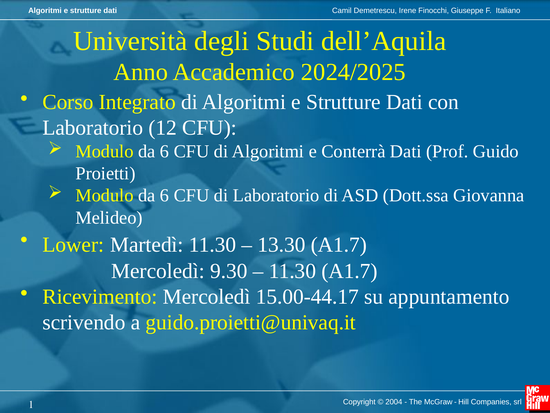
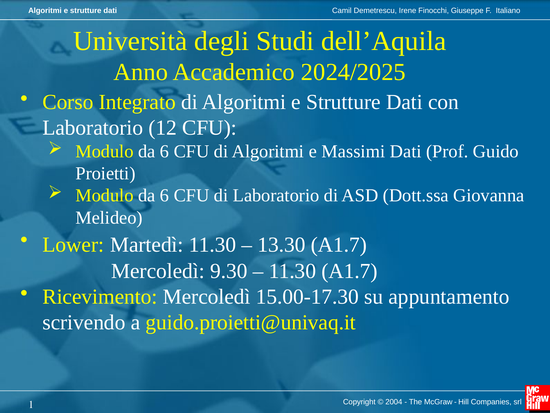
Conterrà: Conterrà -> Massimi
15.00-44.17: 15.00-44.17 -> 15.00-17.30
